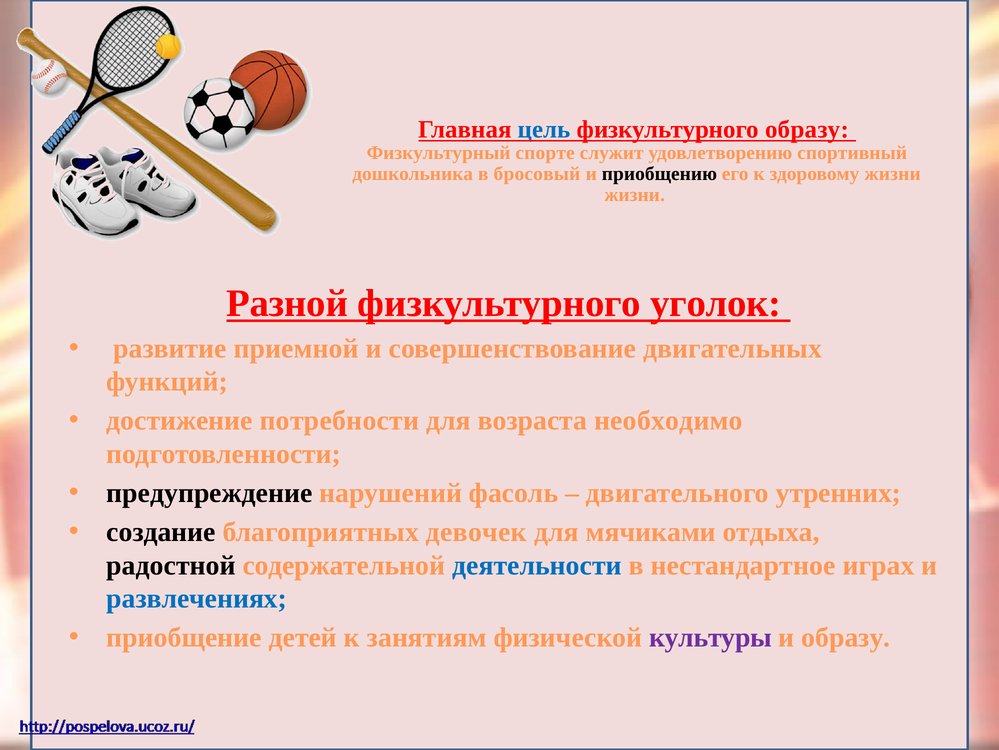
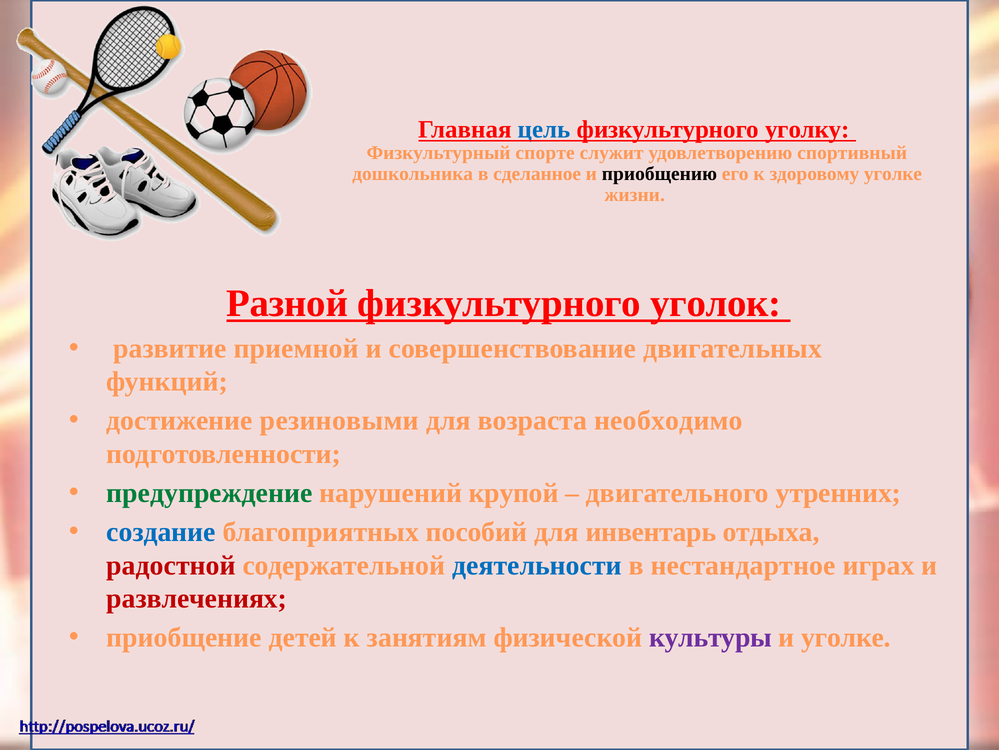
физкультурного образу: образу -> уголку
бросовый: бросовый -> сделанное
здоровому жизни: жизни -> уголке
потребности: потребности -> резиновыми
предупреждение colour: black -> green
фасоль: фасоль -> крупой
создание colour: black -> blue
девочек: девочек -> пособий
мячиками: мячиками -> инвентарь
радостной colour: black -> red
развлечениях colour: blue -> red
и образу: образу -> уголке
